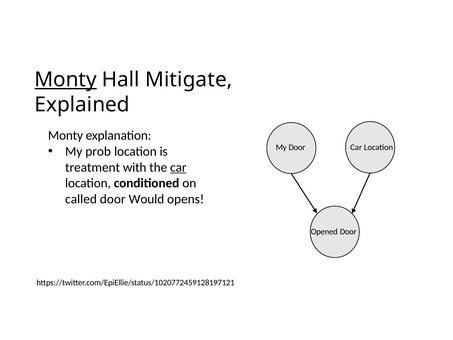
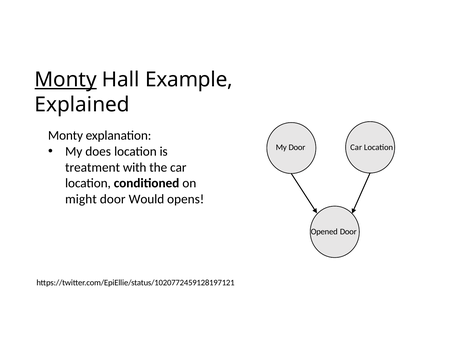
Mitigate: Mitigate -> Example
prob: prob -> does
car at (178, 167) underline: present -> none
called: called -> might
